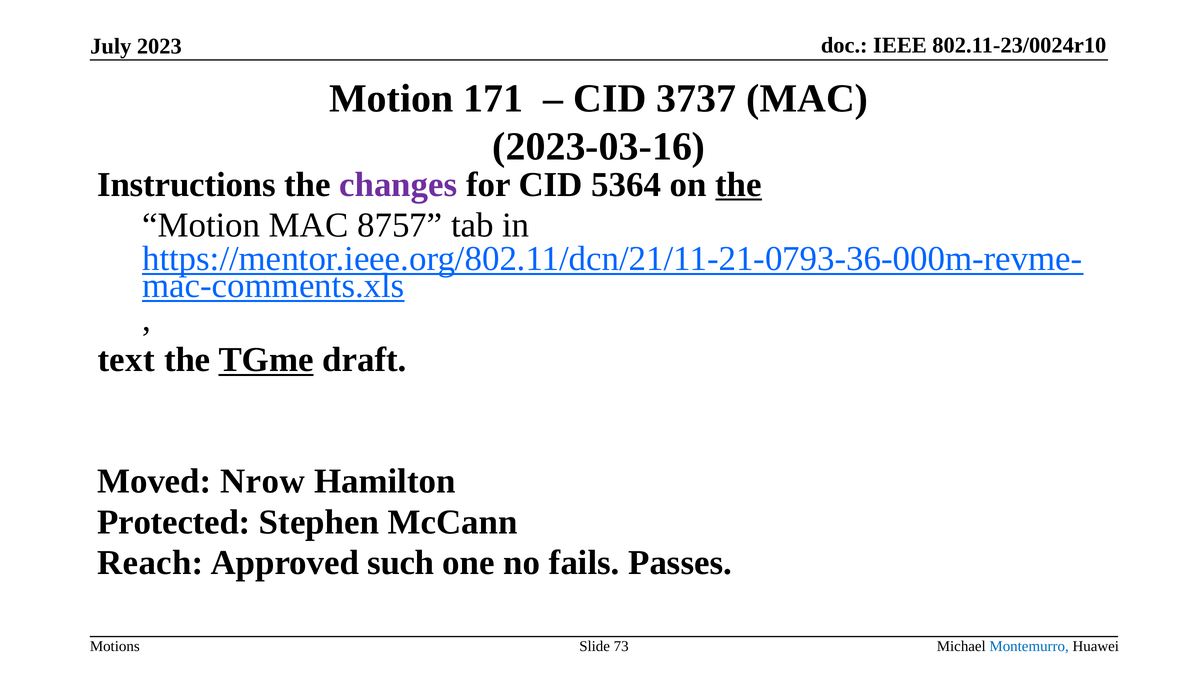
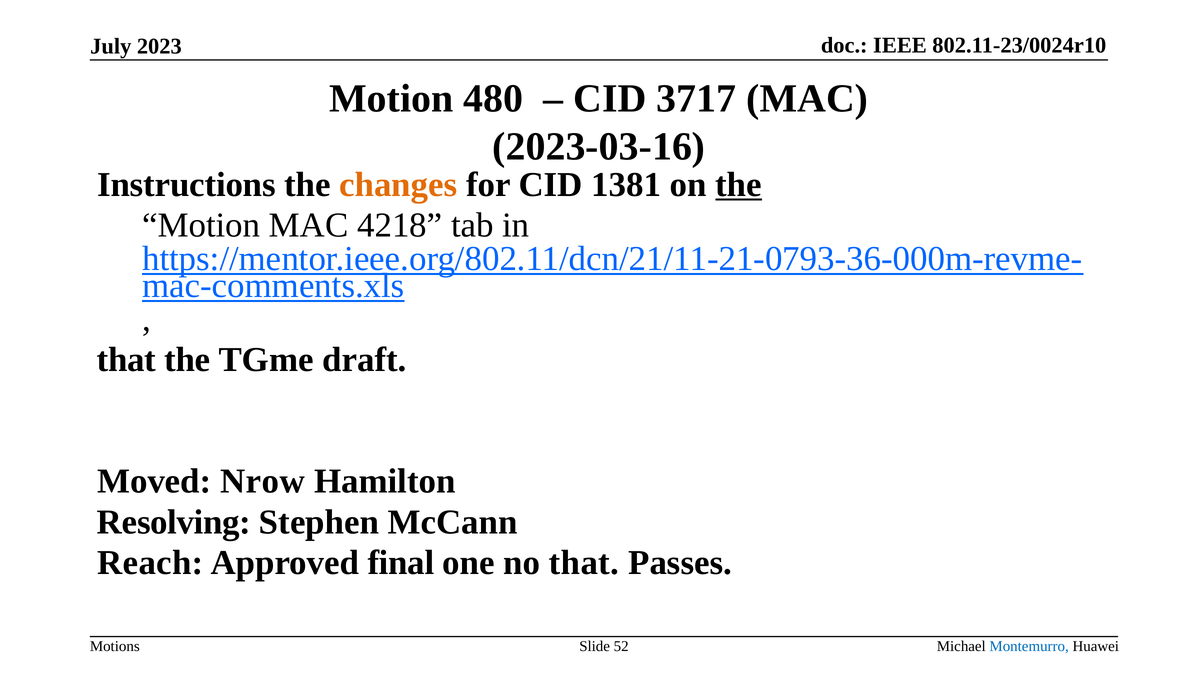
171: 171 -> 480
3737: 3737 -> 3717
changes colour: purple -> orange
5364: 5364 -> 1381
8757: 8757 -> 4218
text at (126, 360): text -> that
TGme underline: present -> none
Protected: Protected -> Resolving
such: such -> final
no fails: fails -> that
73: 73 -> 52
